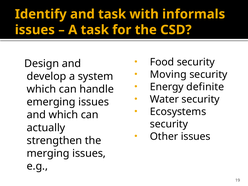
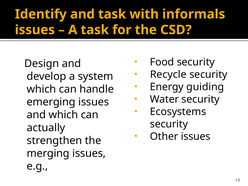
Moving: Moving -> Recycle
definite: definite -> guiding
